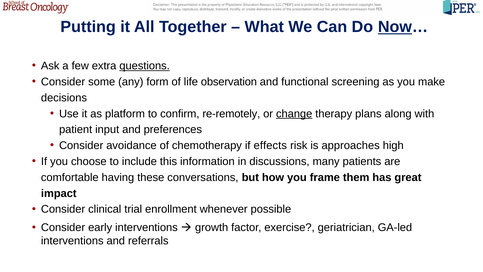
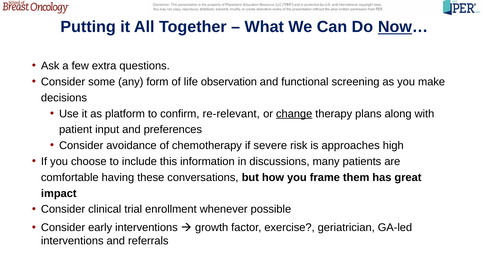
questions underline: present -> none
re-remotely: re-remotely -> re-relevant
effects: effects -> severe
